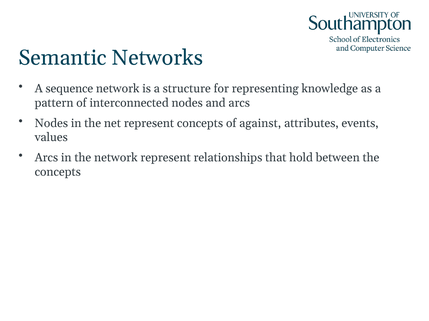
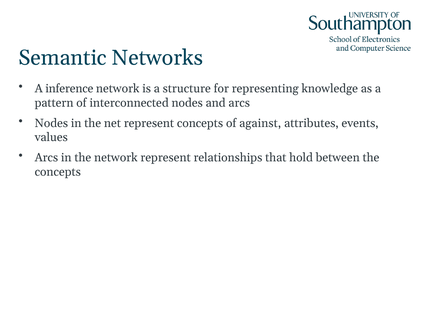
sequence: sequence -> inference
